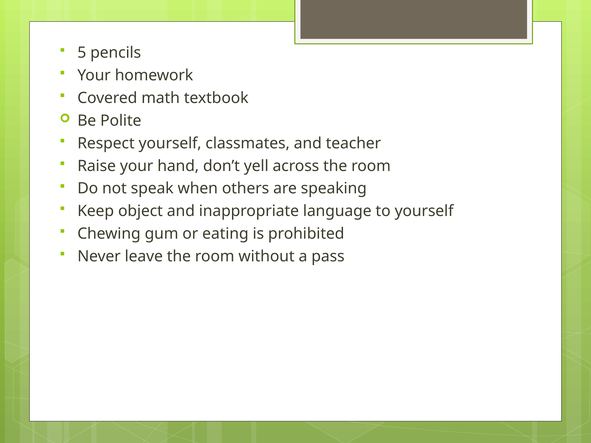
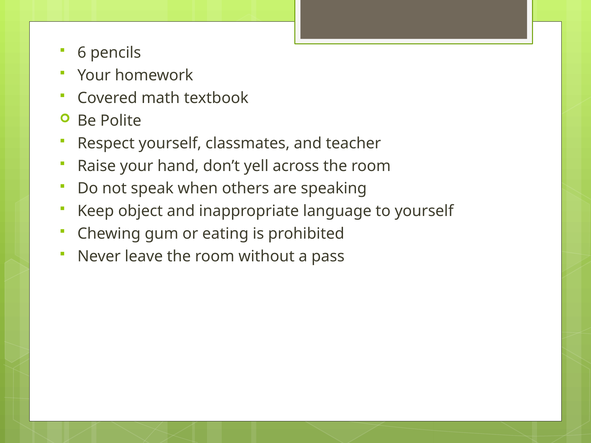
5: 5 -> 6
